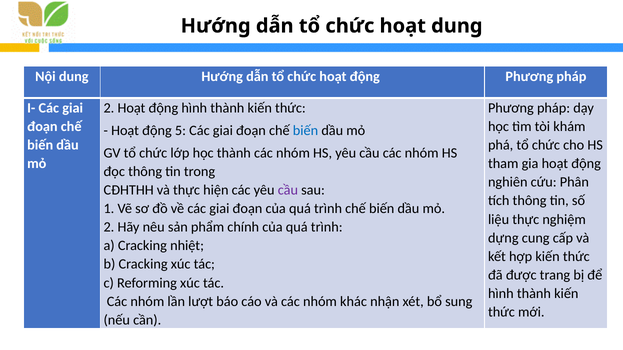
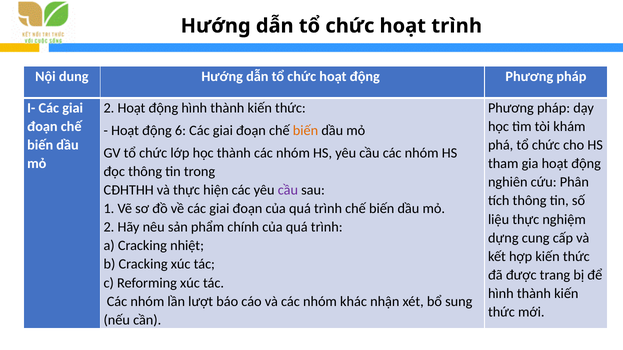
hoạt dung: dung -> trình
5: 5 -> 6
biến at (305, 131) colour: blue -> orange
